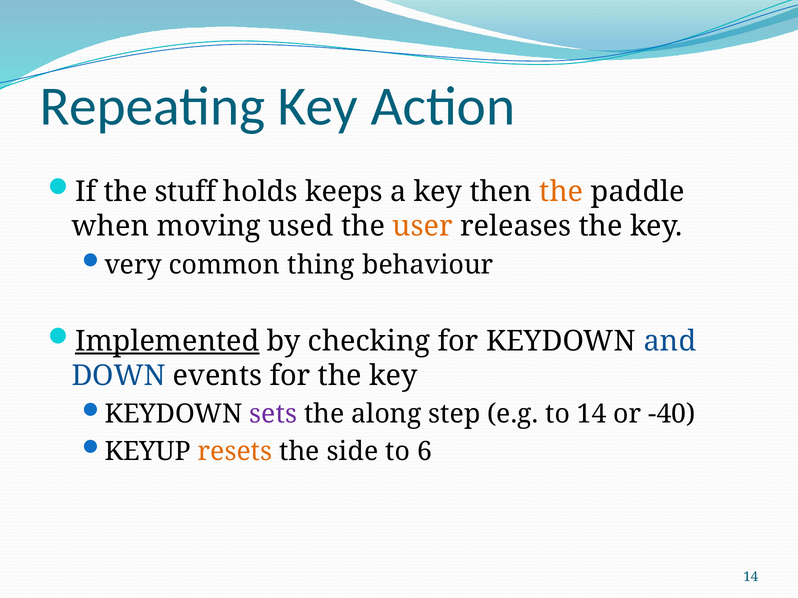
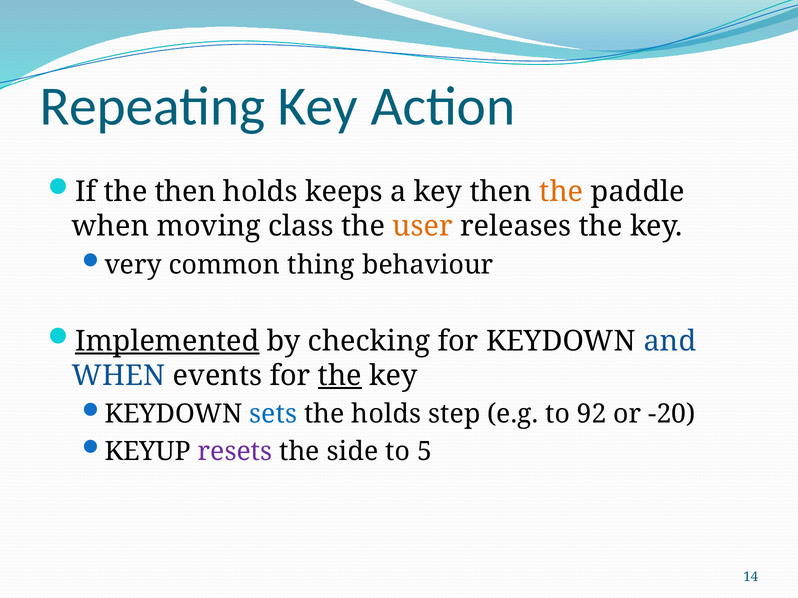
the stuff: stuff -> then
used: used -> class
DOWN at (119, 376): DOWN -> WHEN
the at (340, 376) underline: none -> present
sets colour: purple -> blue
the along: along -> holds
to 14: 14 -> 92
-40: -40 -> -20
resets colour: orange -> purple
6: 6 -> 5
